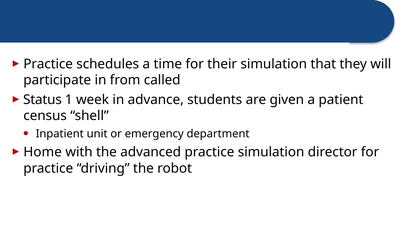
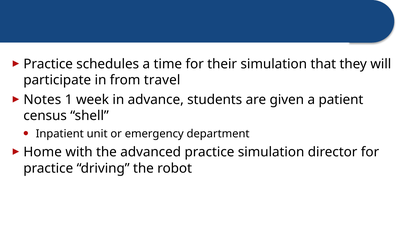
called: called -> travel
Status: Status -> Notes
